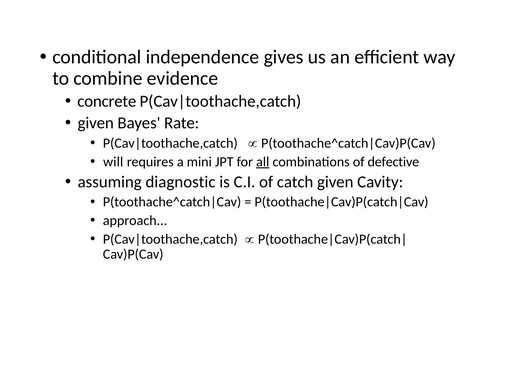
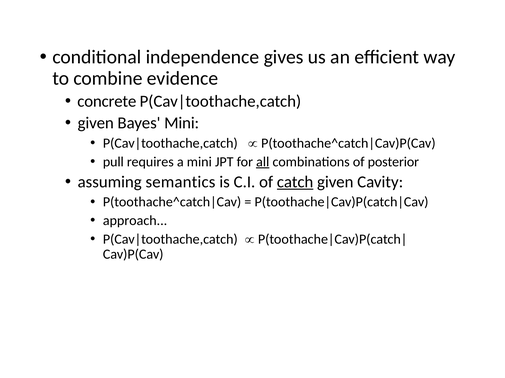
Bayes Rate: Rate -> Mini
will: will -> pull
defective: defective -> posterior
diagnostic: diagnostic -> semantics
catch underline: none -> present
